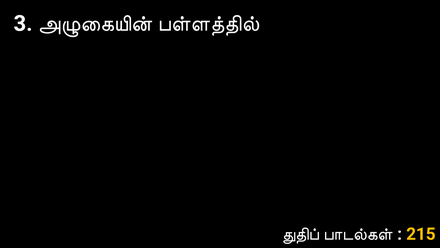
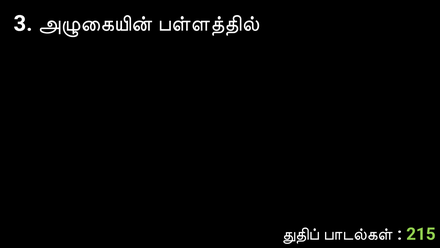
215 colour: yellow -> light green
